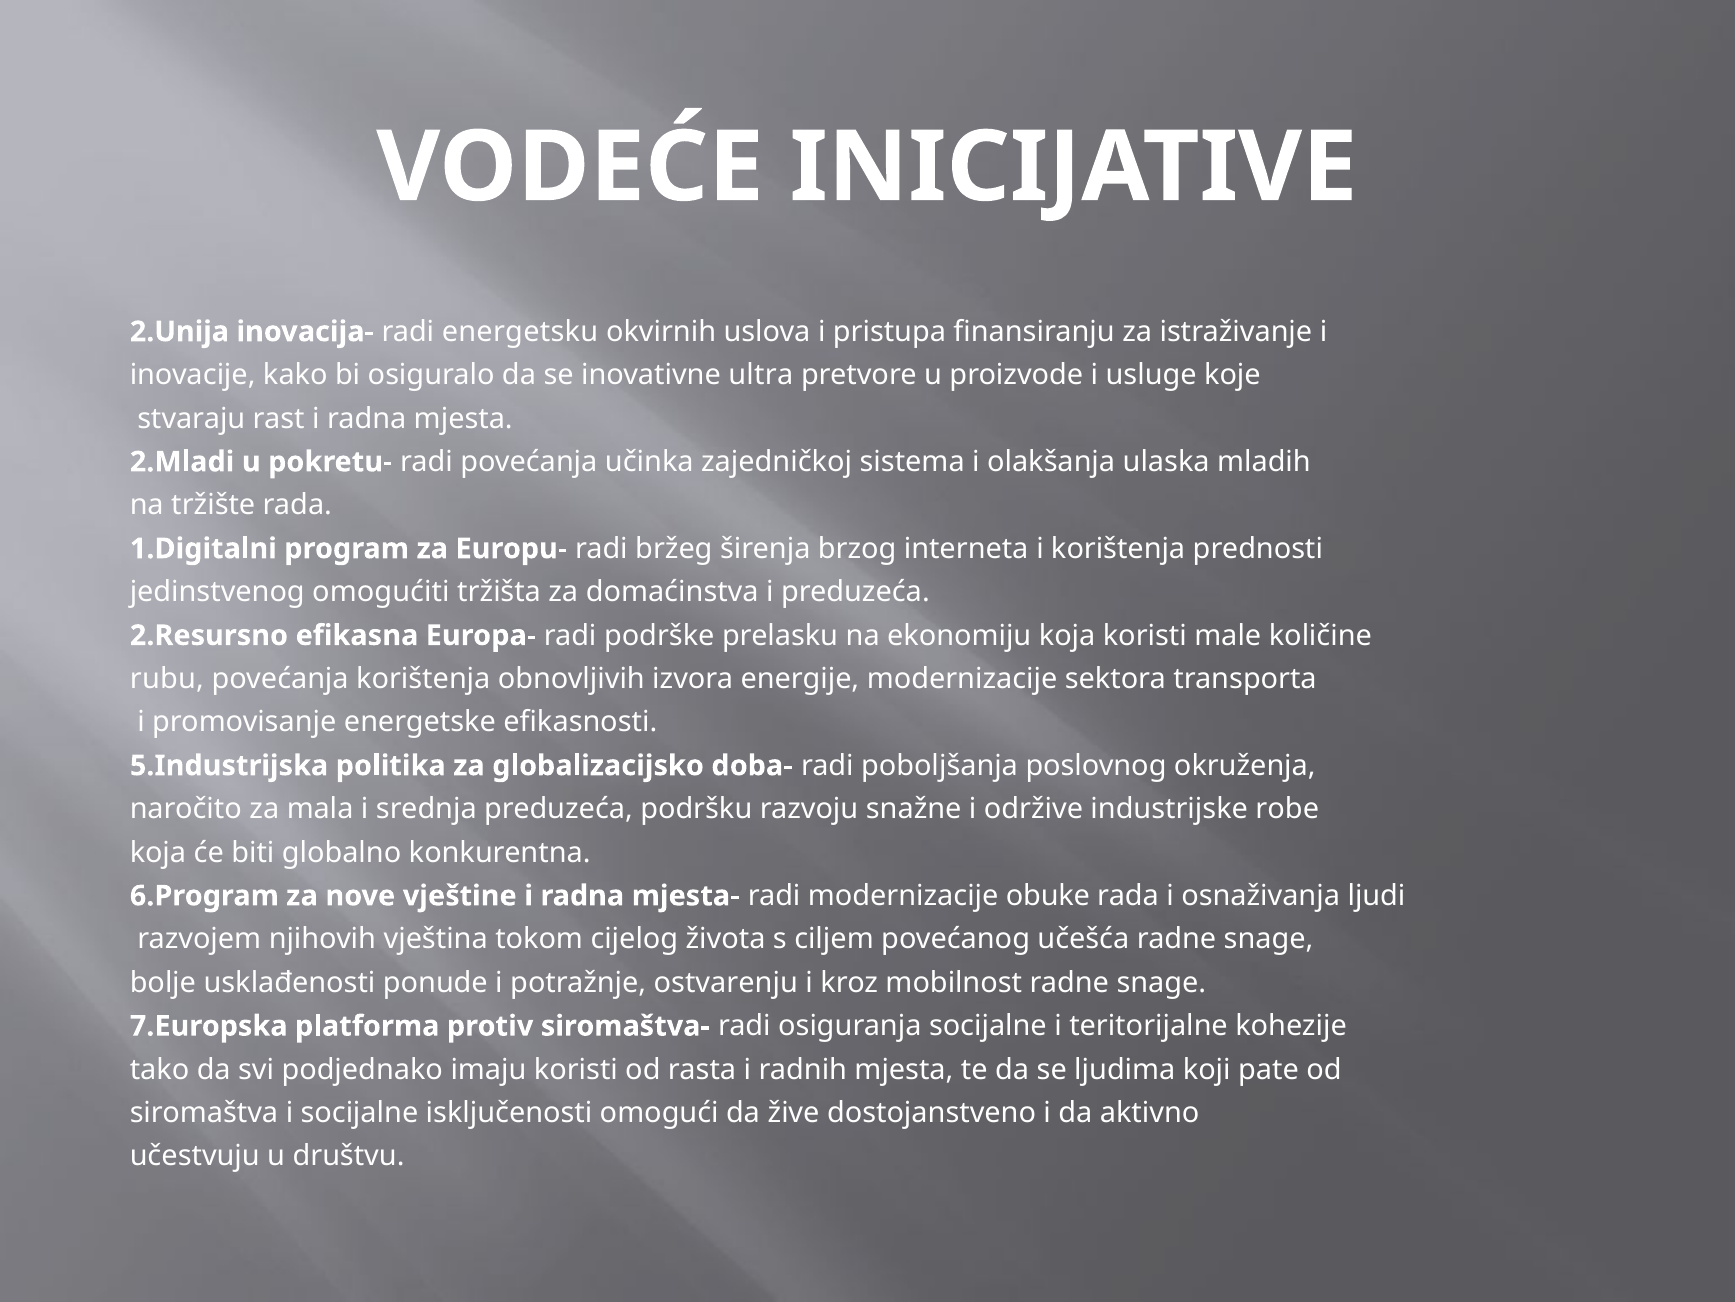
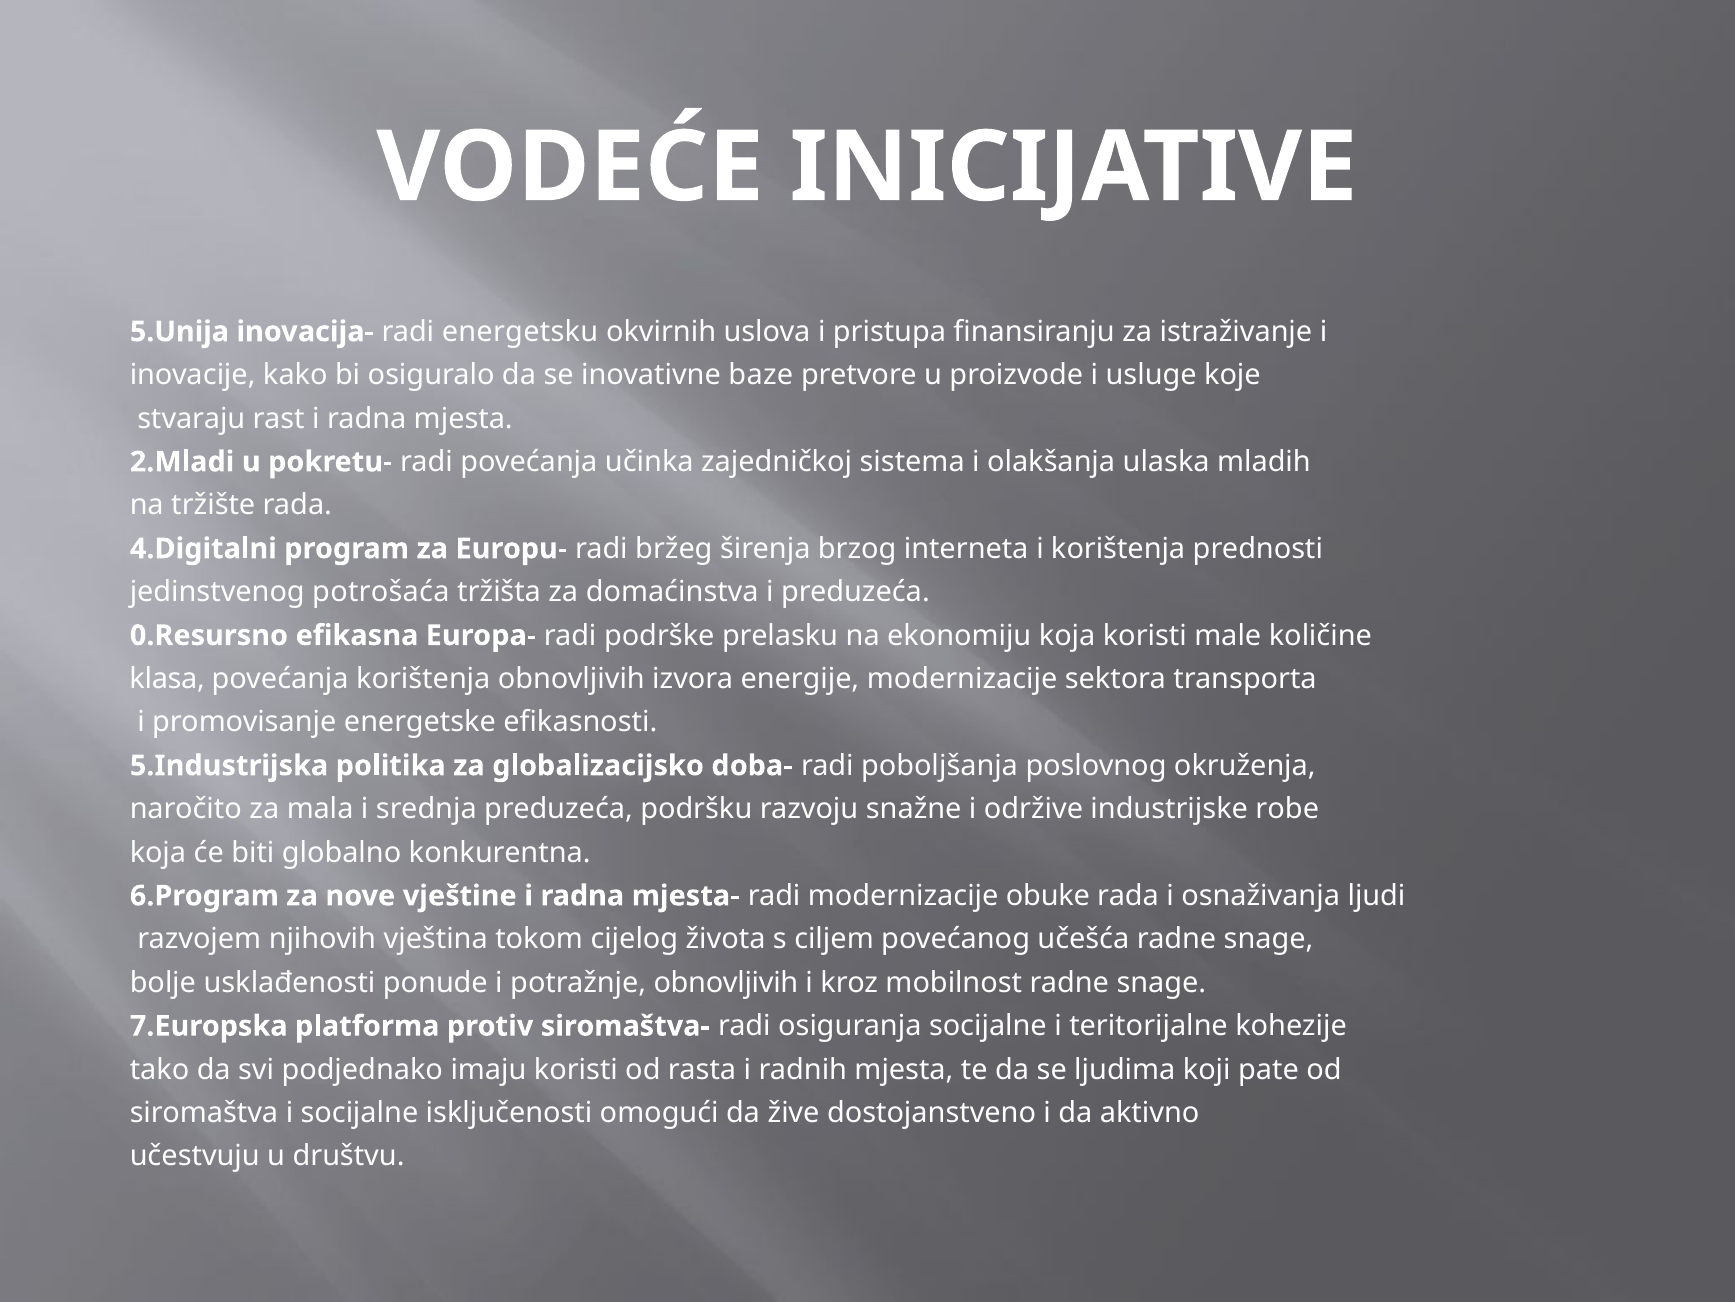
2.Unija: 2.Unija -> 5.Unija
ultra: ultra -> baze
1.Digitalni: 1.Digitalni -> 4.Digitalni
omogućiti: omogućiti -> potrošaća
2.Resursno: 2.Resursno -> 0.Resursno
rubu: rubu -> klasa
potražnje ostvarenju: ostvarenju -> obnovljivih
